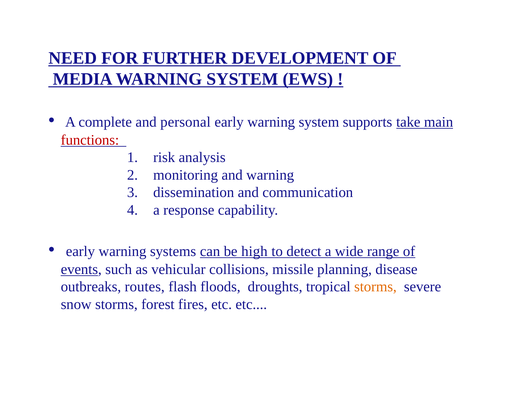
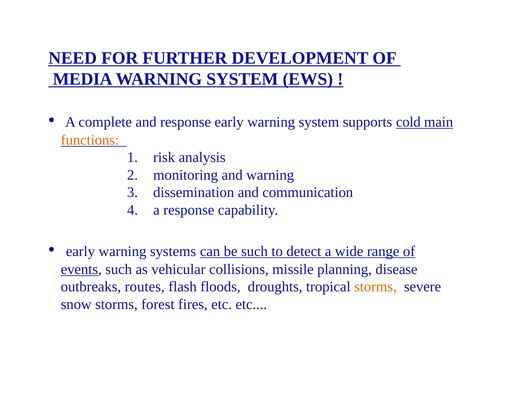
and personal: personal -> response
take: take -> cold
functions colour: red -> orange
be high: high -> such
